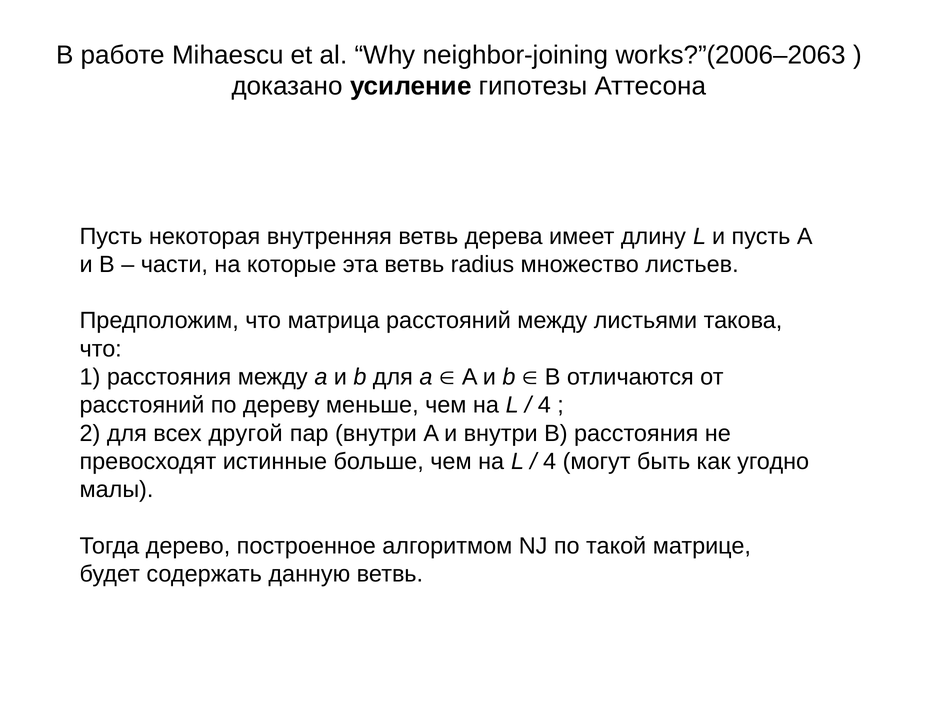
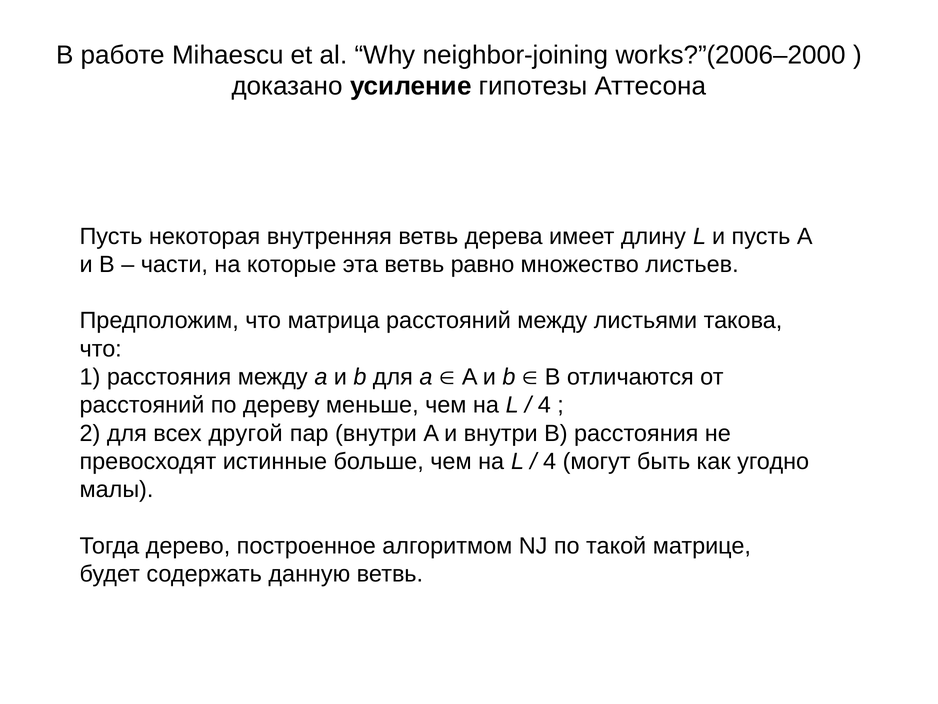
works?”(2006–2063: works?”(2006–2063 -> works?”(2006–2000
radius: radius -> равно
